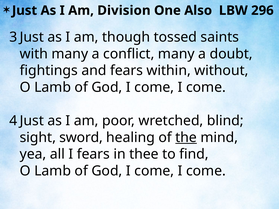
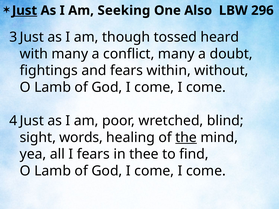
Just underline: none -> present
Division: Division -> Seeking
saints: saints -> heard
sword: sword -> words
